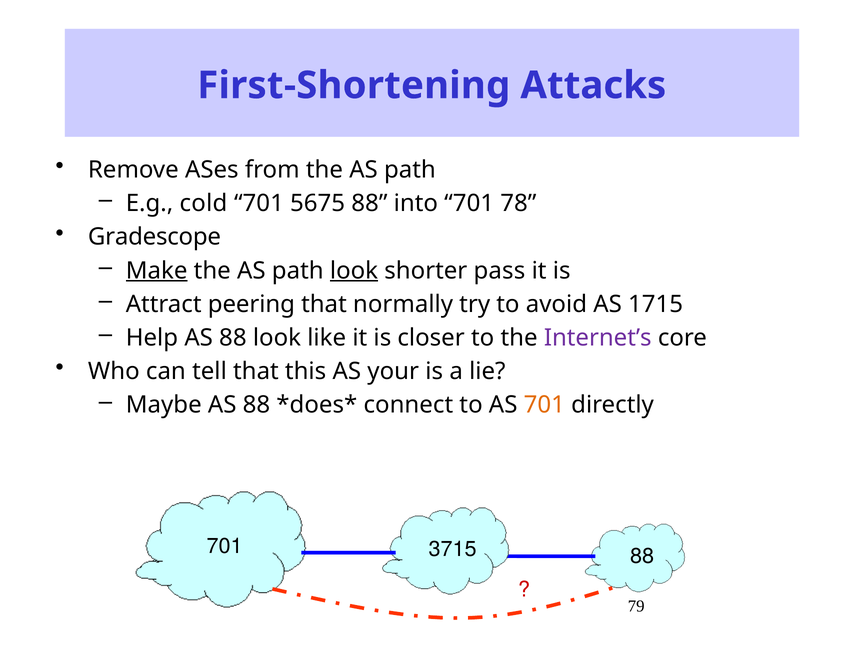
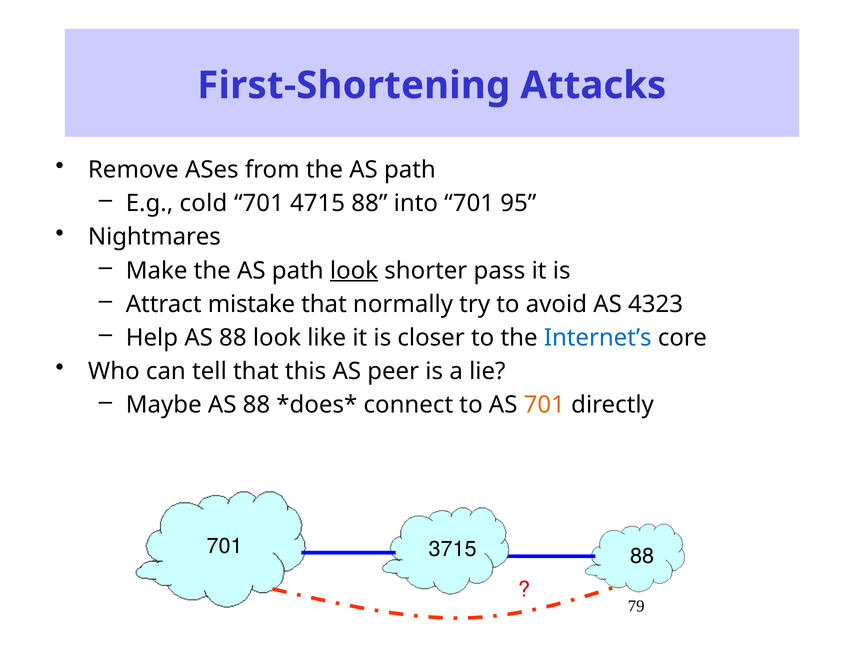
5675: 5675 -> 4715
78: 78 -> 95
Gradescope: Gradescope -> Nightmares
Make underline: present -> none
peering: peering -> mistake
1715: 1715 -> 4323
Internet’s colour: purple -> blue
your: your -> peer
